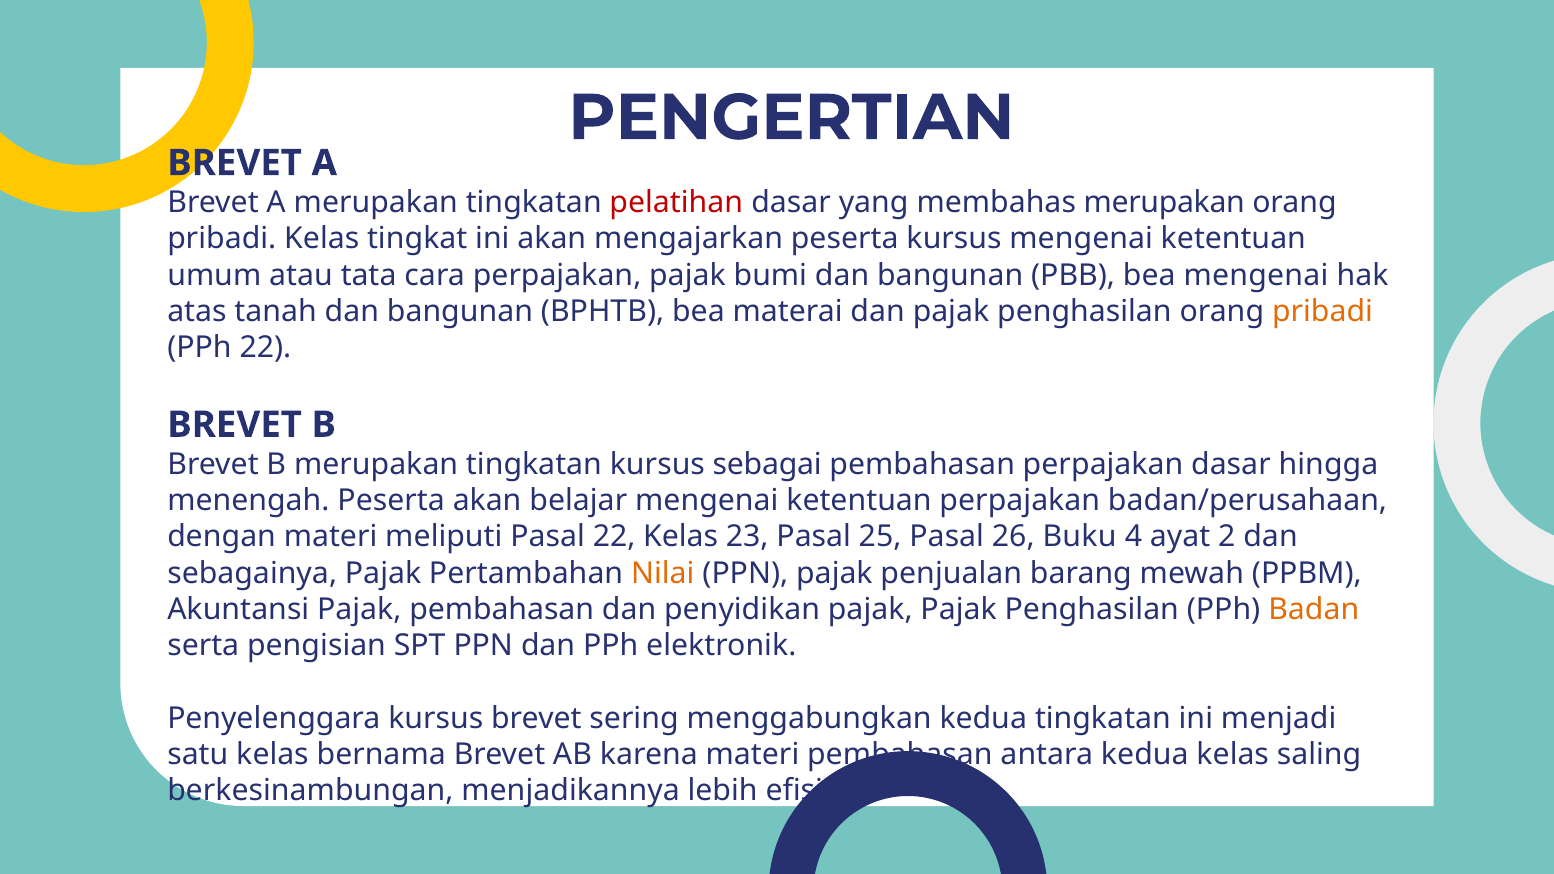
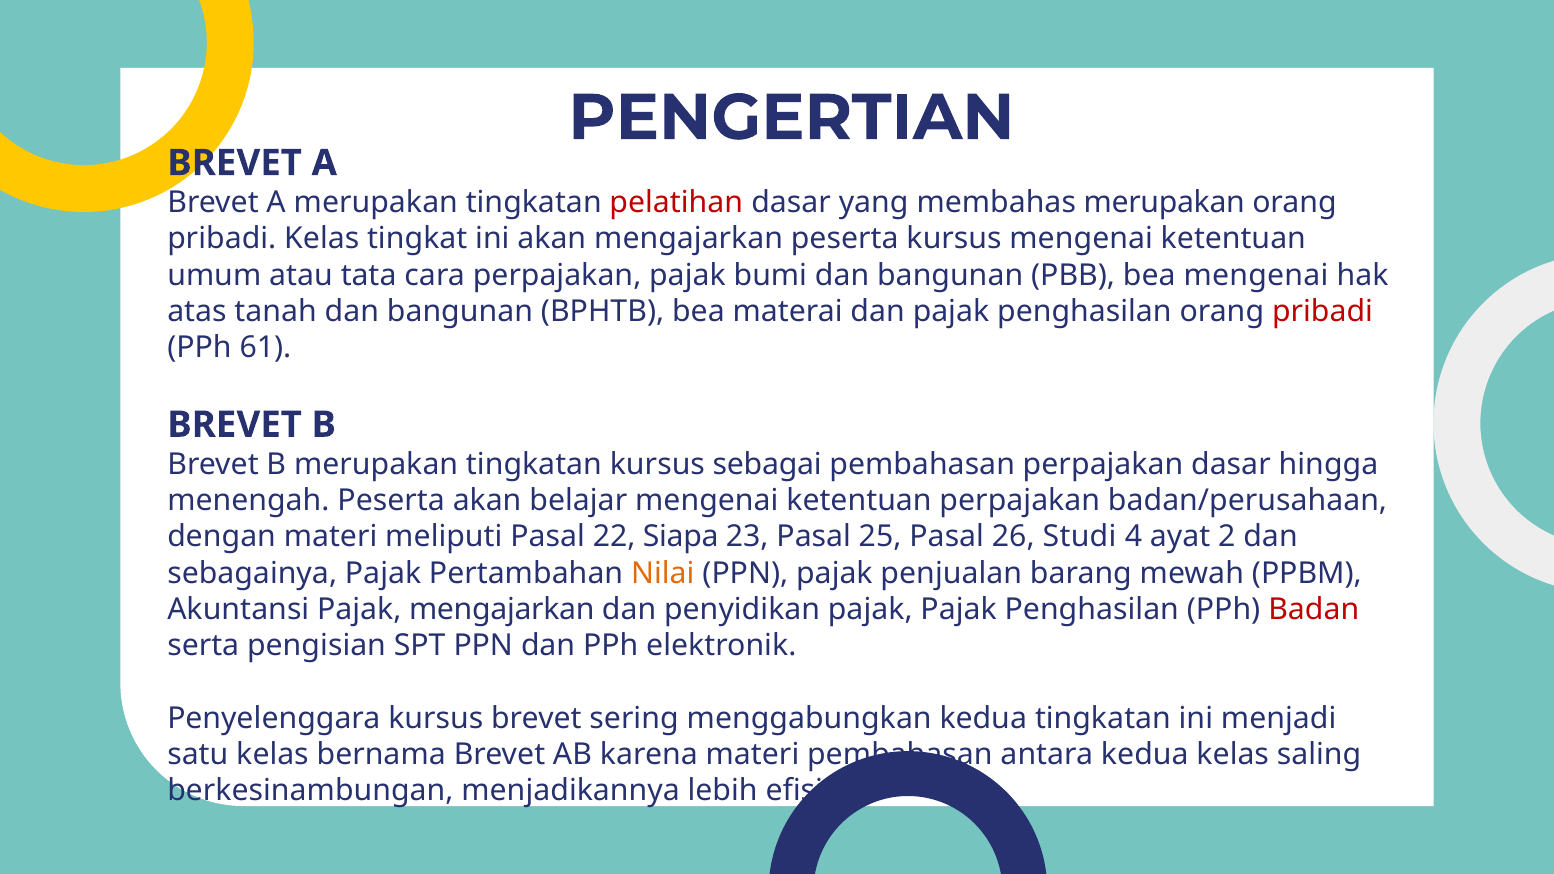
pribadi at (1322, 312) colour: orange -> red
PPh 22: 22 -> 61
22 Kelas: Kelas -> Siapa
Buku: Buku -> Studi
Pajak pembahasan: pembahasan -> mengajarkan
Badan colour: orange -> red
